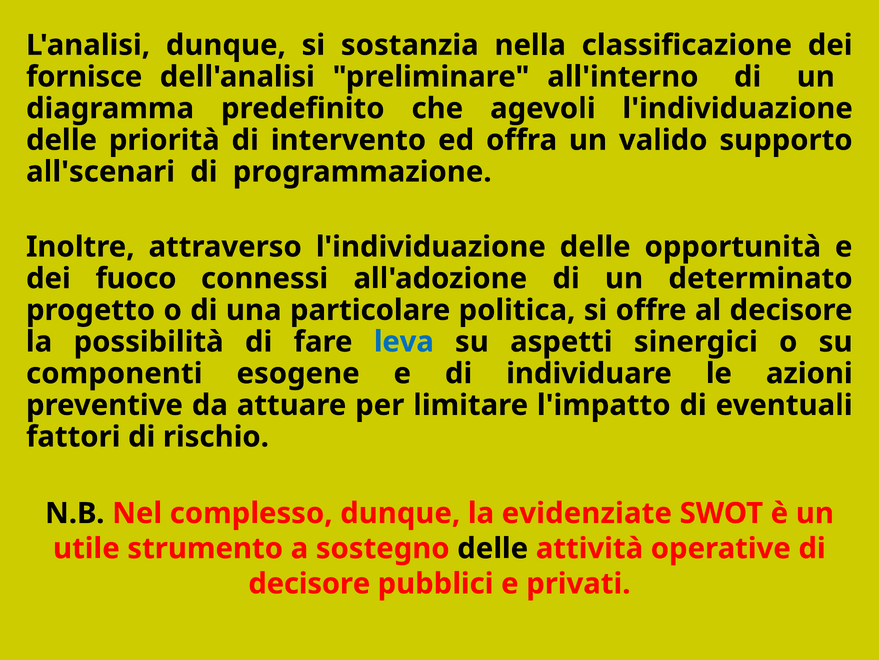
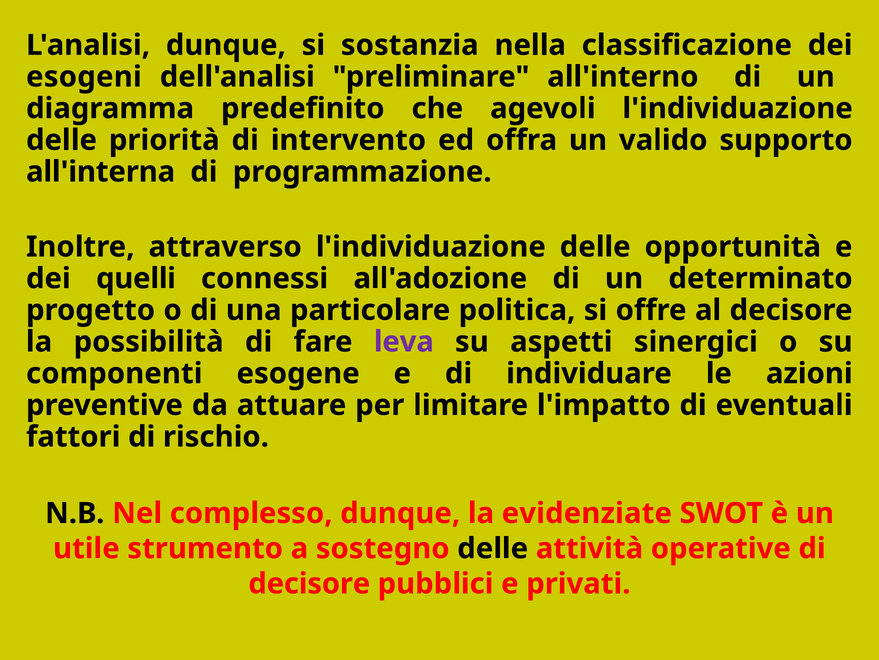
fornisce: fornisce -> esogeni
all'scenari: all'scenari -> all'interna
fuoco: fuoco -> quelli
leva colour: blue -> purple
